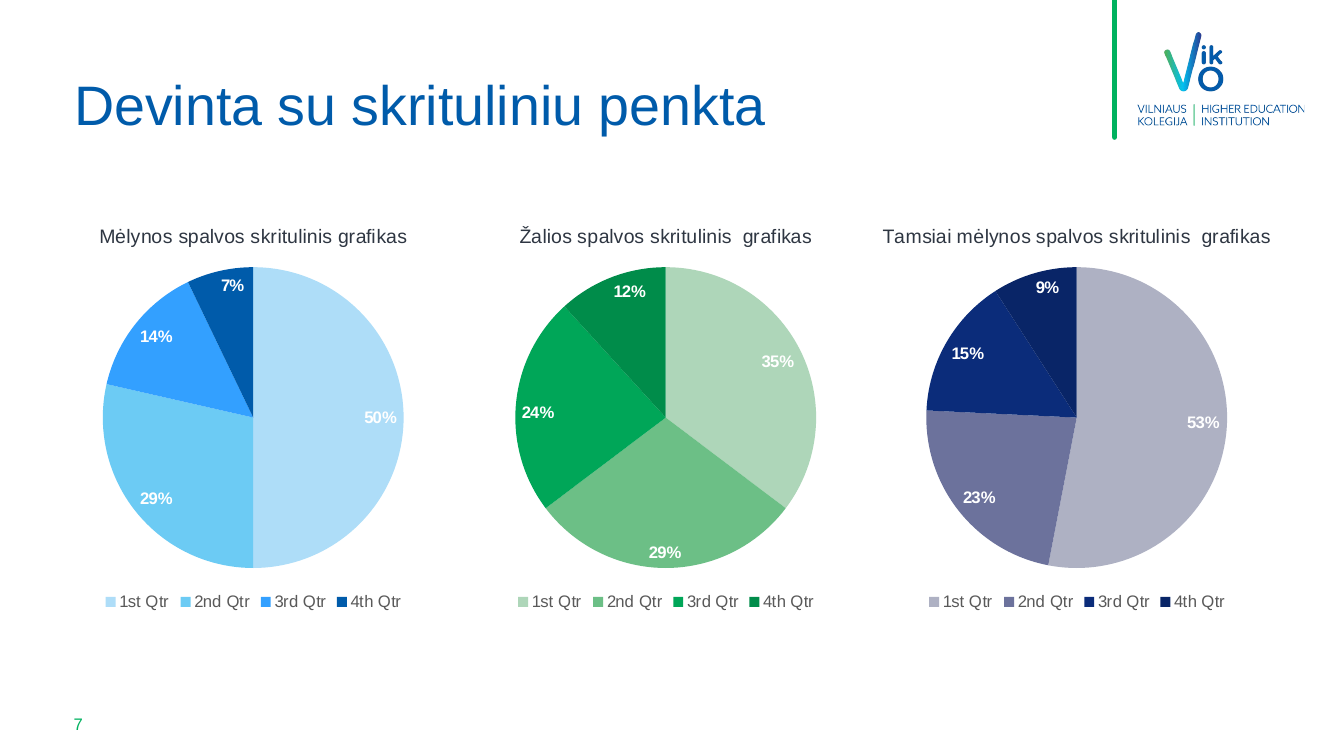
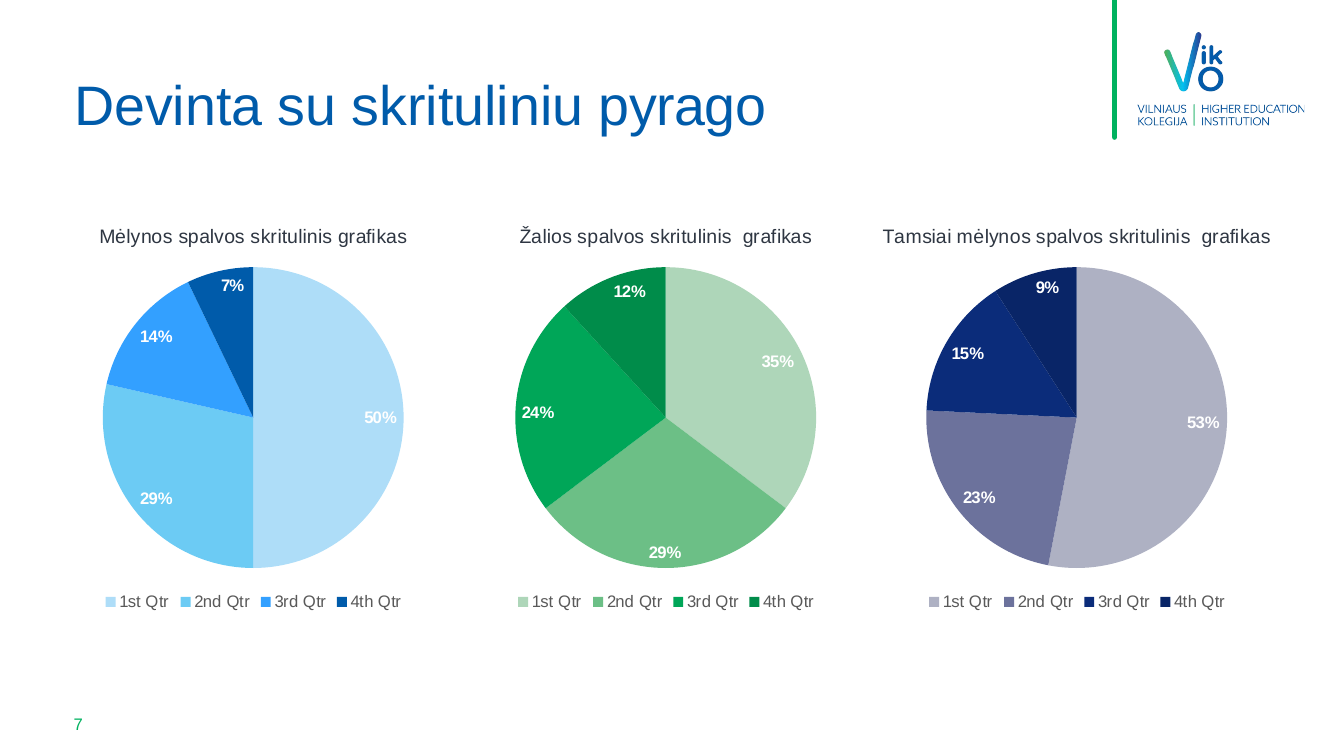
penkta: penkta -> pyrago
